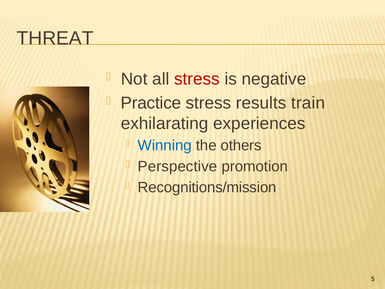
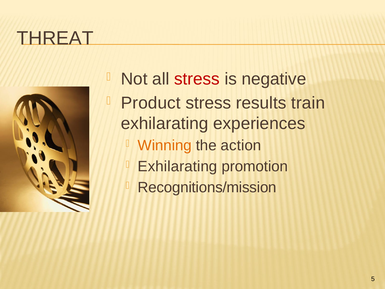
Practice: Practice -> Product
Winning colour: blue -> orange
others: others -> action
Perspective at (178, 166): Perspective -> Exhilarating
